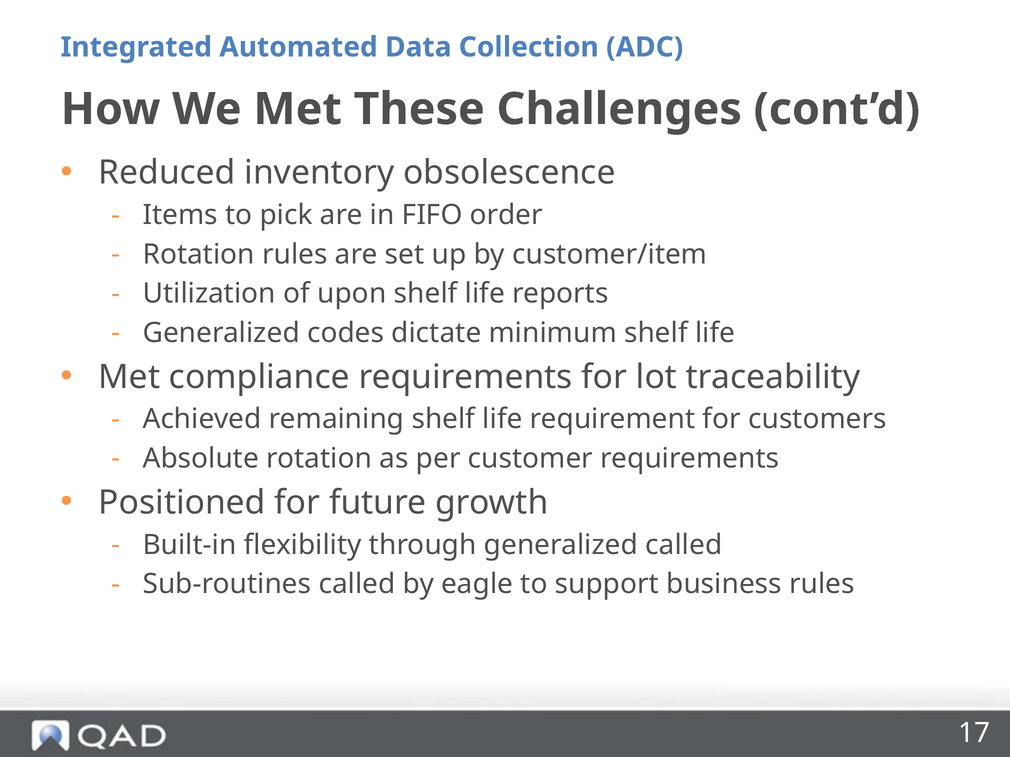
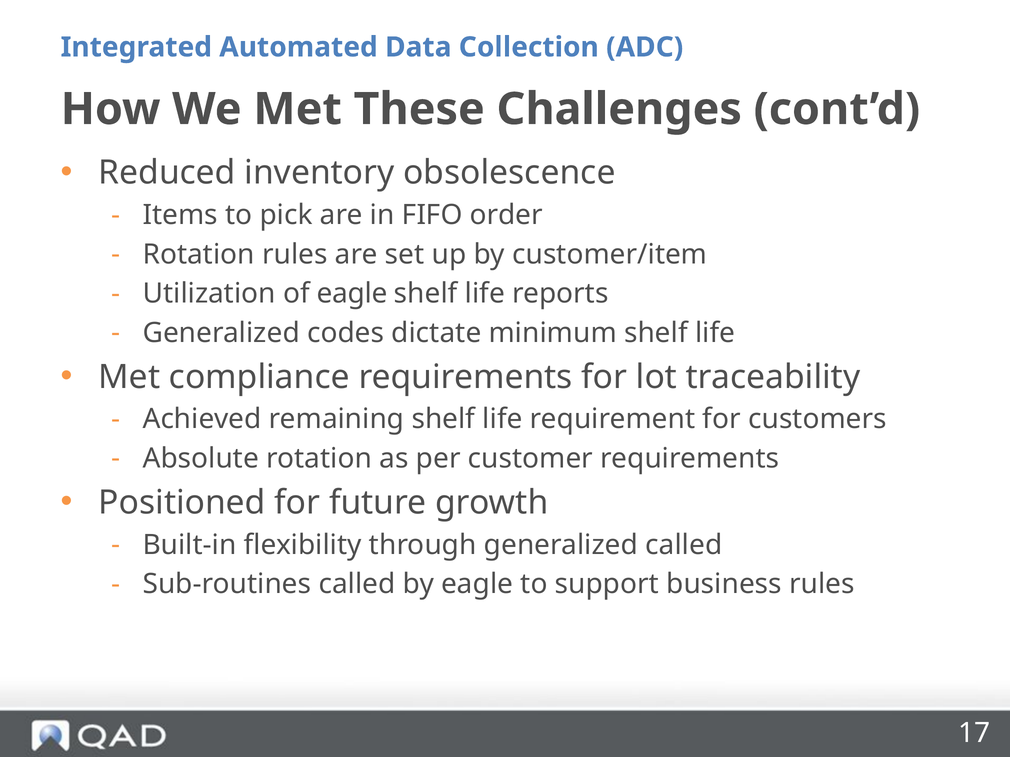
of upon: upon -> eagle
